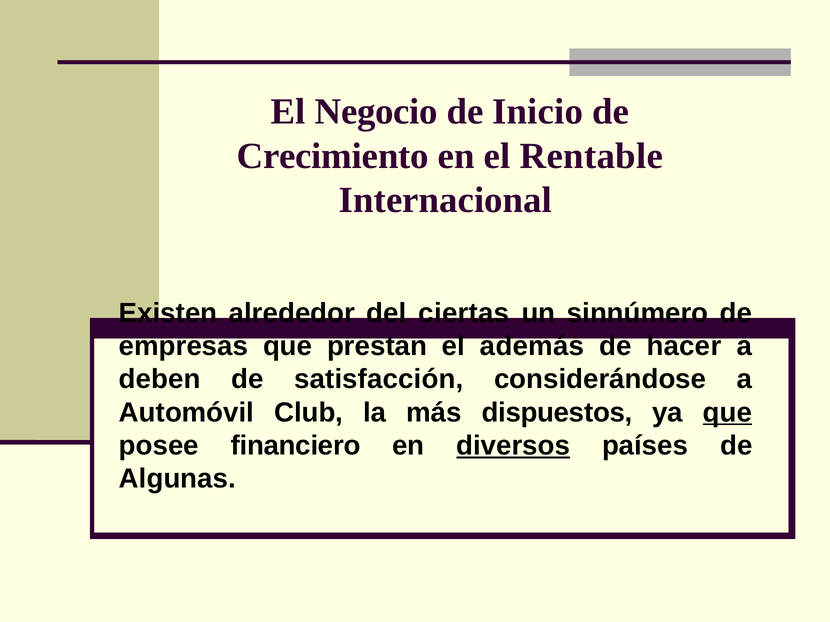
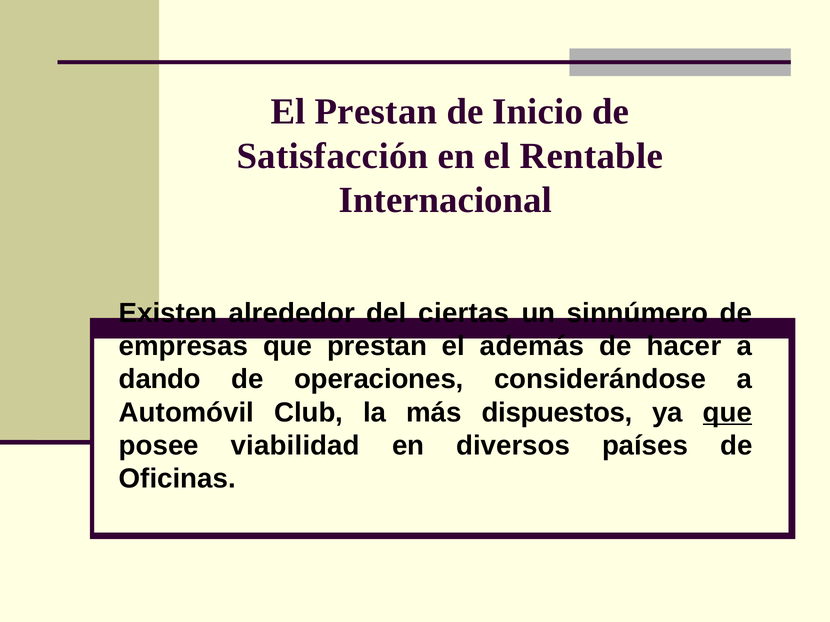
El Negocio: Negocio -> Prestan
Crecimiento: Crecimiento -> Satisfacción
deben: deben -> dando
satisfacción: satisfacción -> operaciones
financiero: financiero -> viabilidad
diversos underline: present -> none
Algunas: Algunas -> Oficinas
